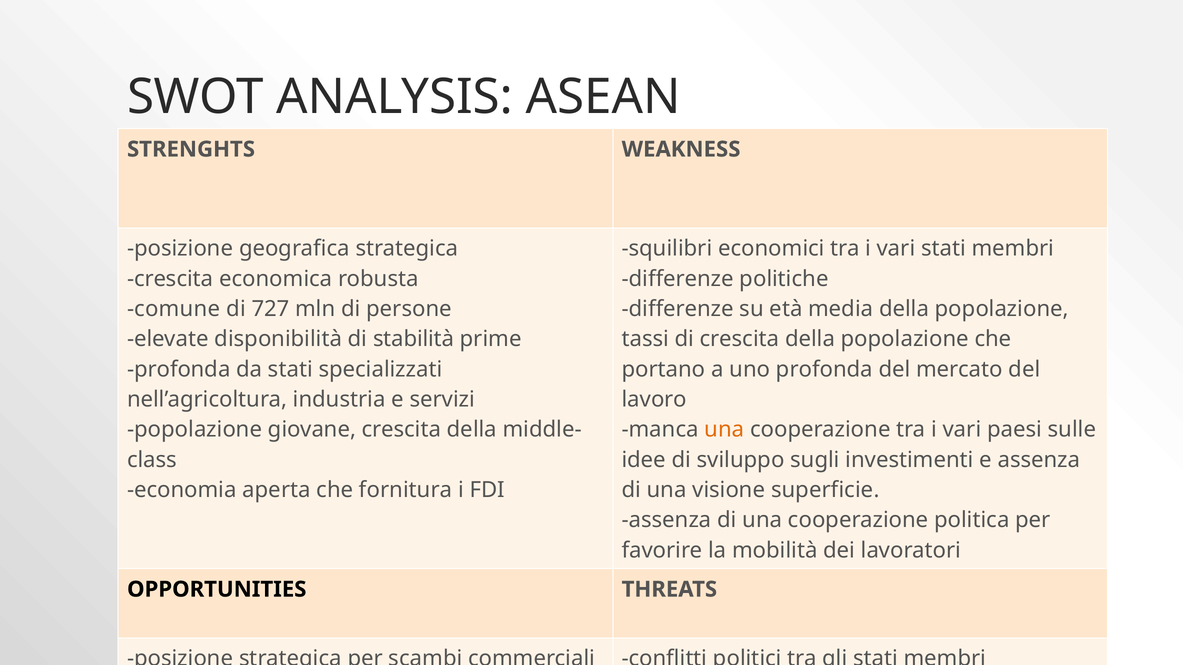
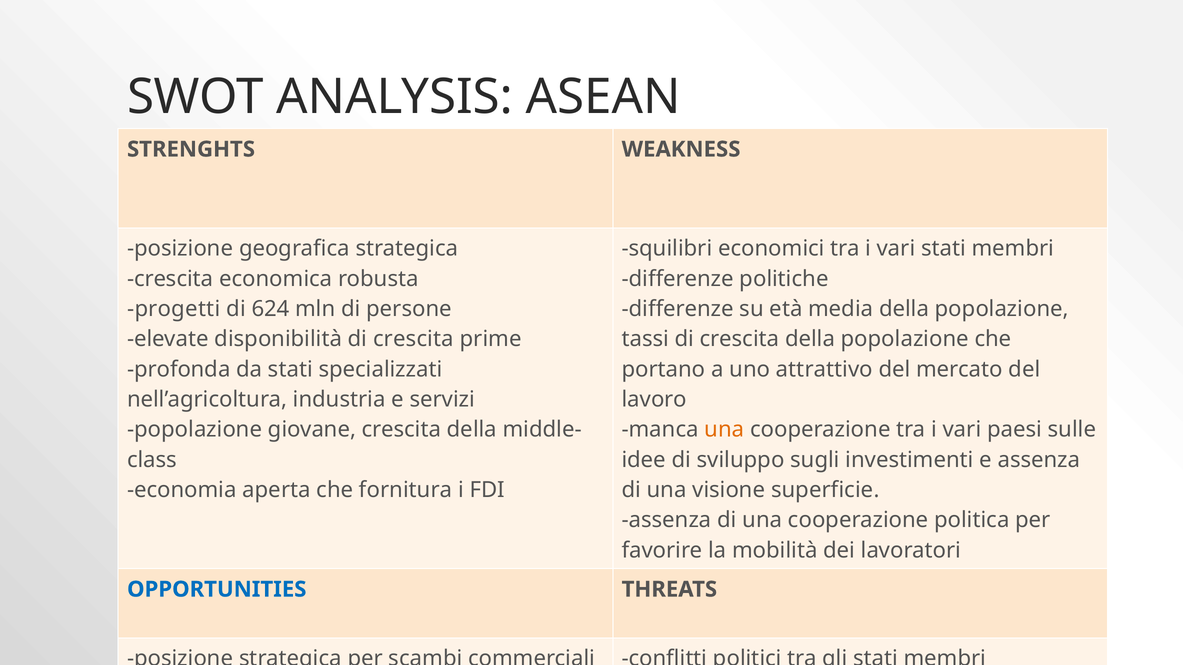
comune: comune -> progetti
727: 727 -> 624
disponibilità di stabilità: stabilità -> crescita
uno profonda: profonda -> attrattivo
OPPORTUNITIES colour: black -> blue
